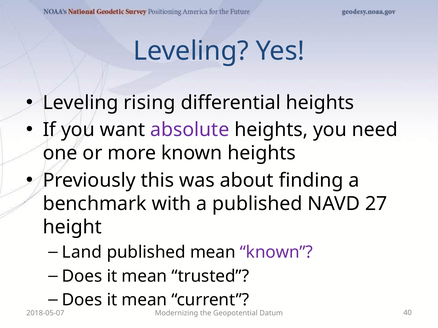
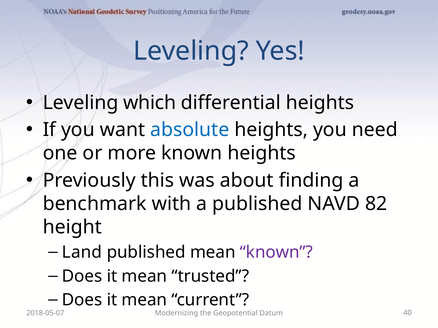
rising: rising -> which
absolute colour: purple -> blue
27: 27 -> 82
